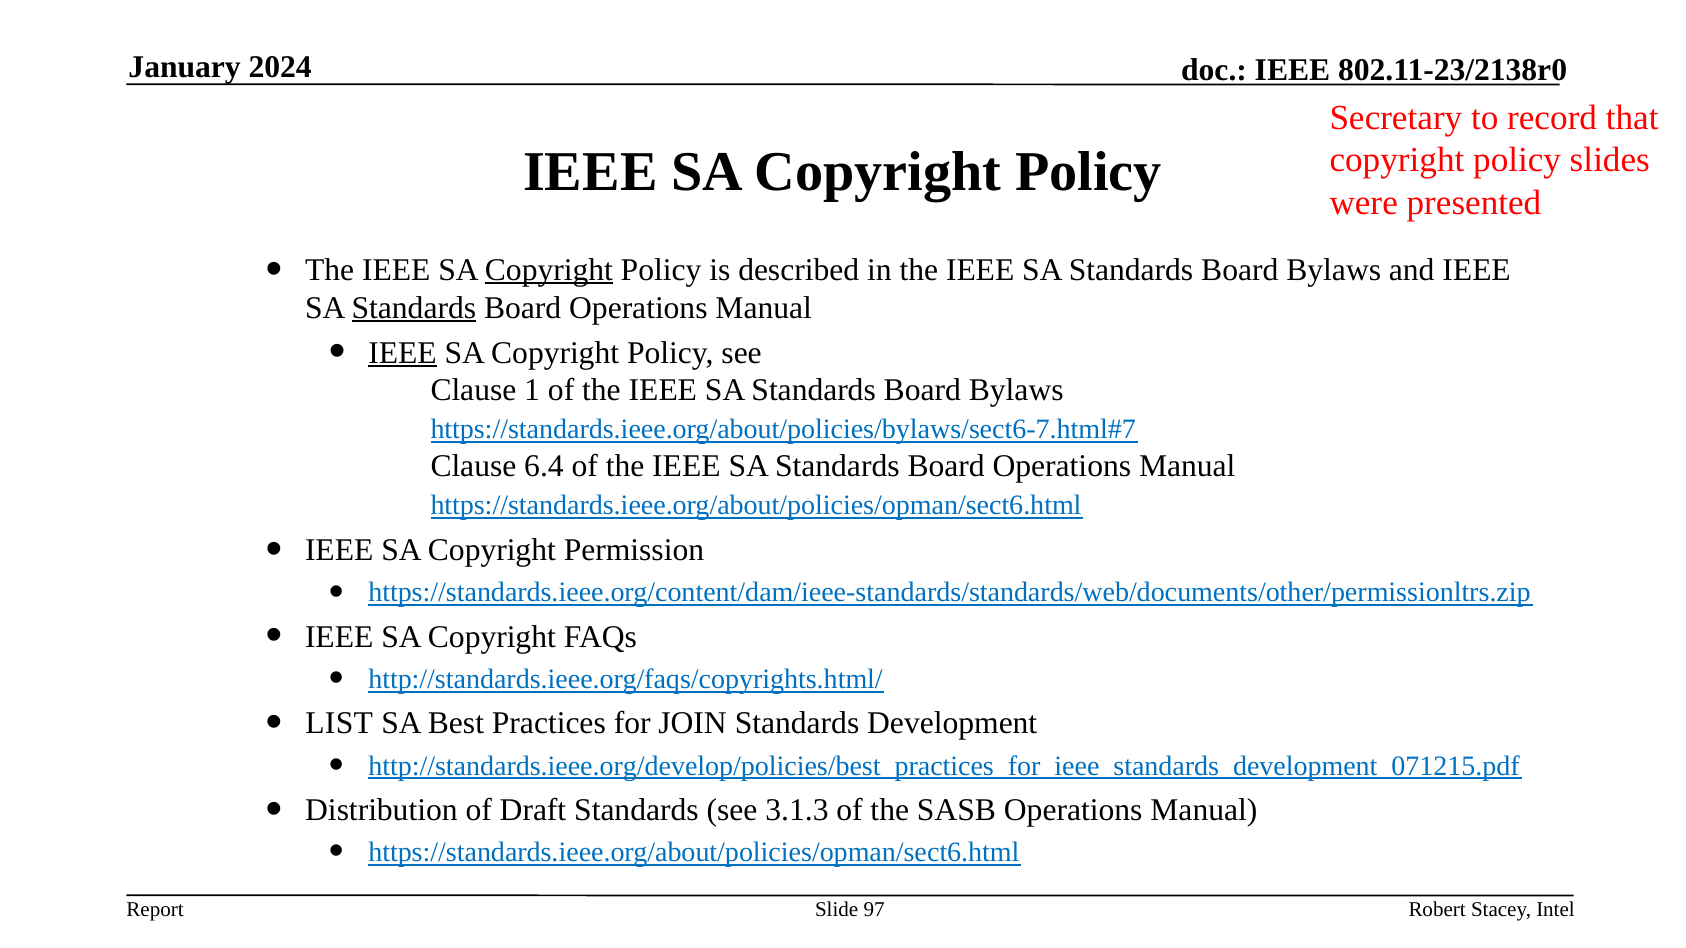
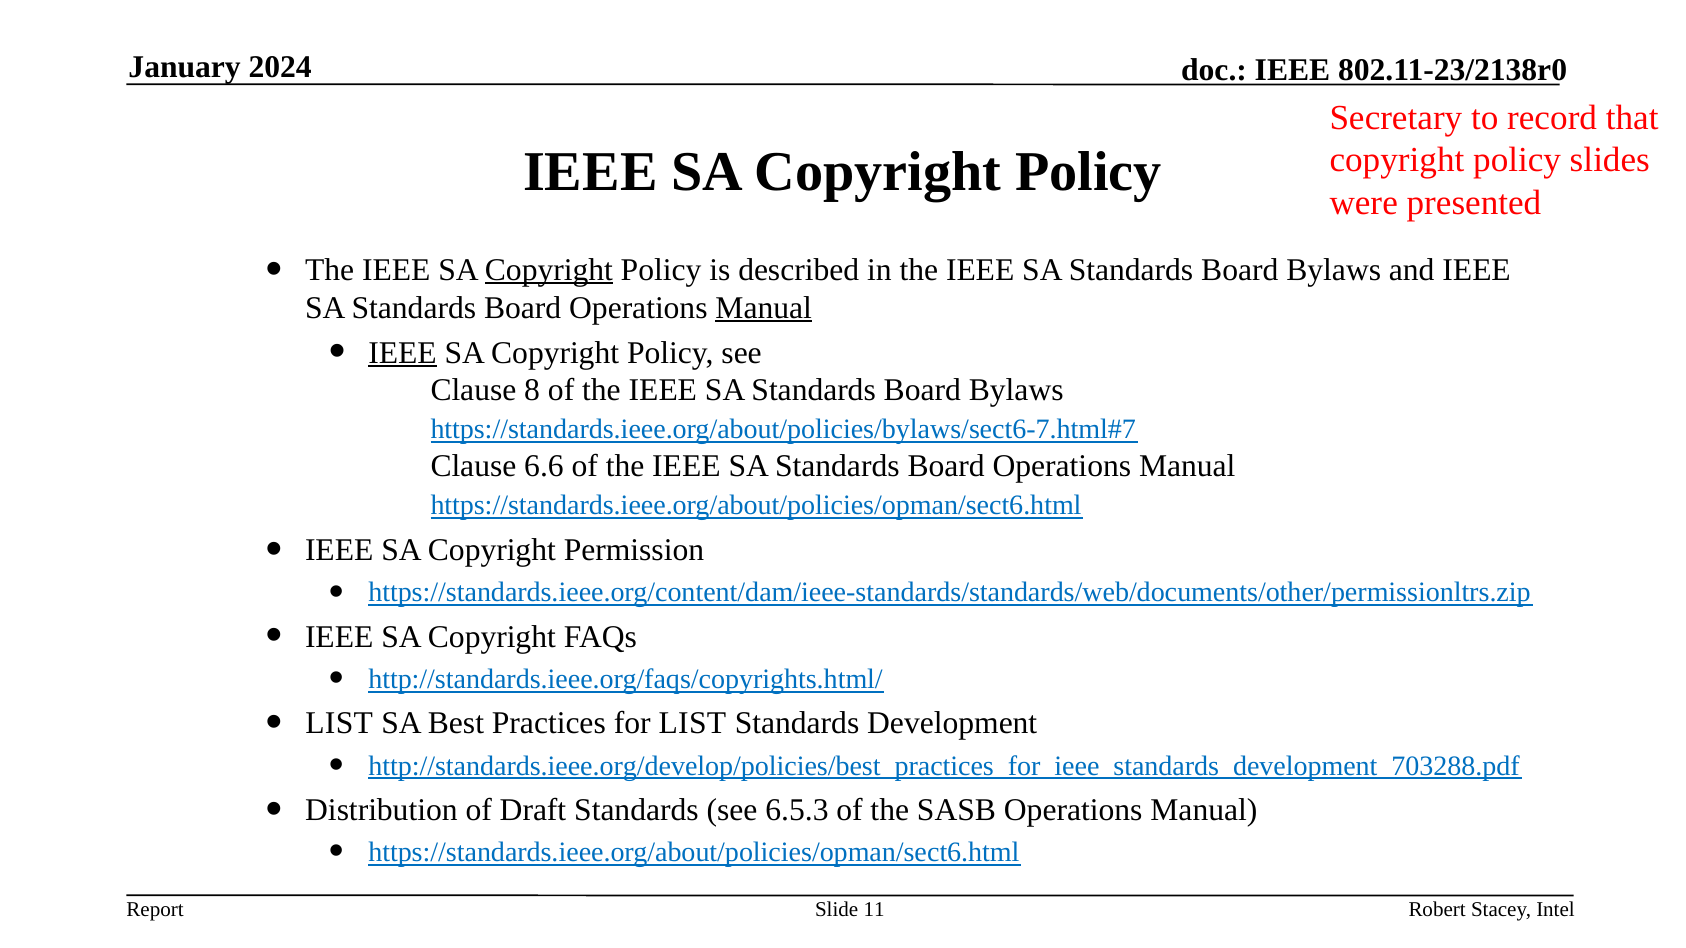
Standards at (414, 308) underline: present -> none
Manual at (764, 308) underline: none -> present
1: 1 -> 8
6.4: 6.4 -> 6.6
for JOIN: JOIN -> LIST
http://standards.ieee.org/develop/policies/best_practices_for_ieee_standards_development_071215.pdf: http://standards.ieee.org/develop/policies/best_practices_for_ieee_standards_development_071215.pdf -> http://standards.ieee.org/develop/policies/best_practices_for_ieee_standards_development_703288.pdf
3.1.3: 3.1.3 -> 6.5.3
97: 97 -> 11
